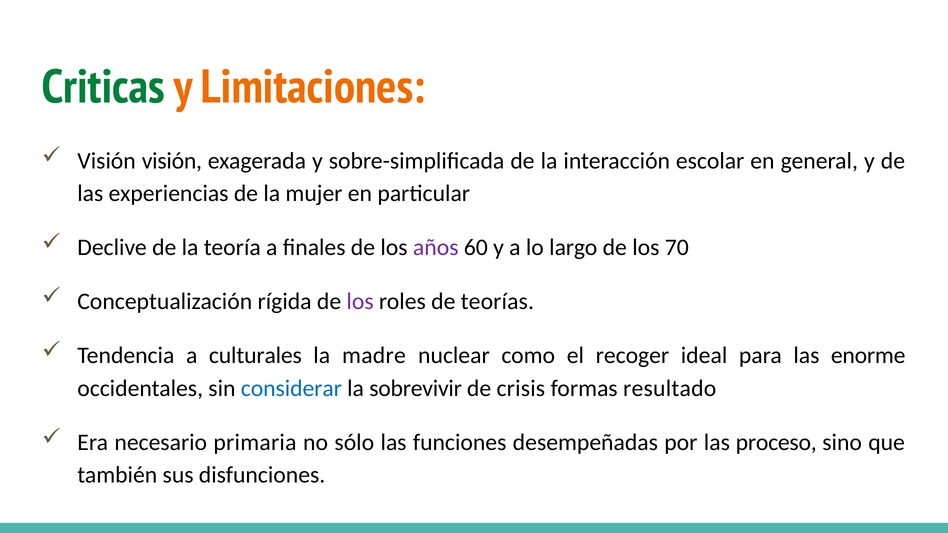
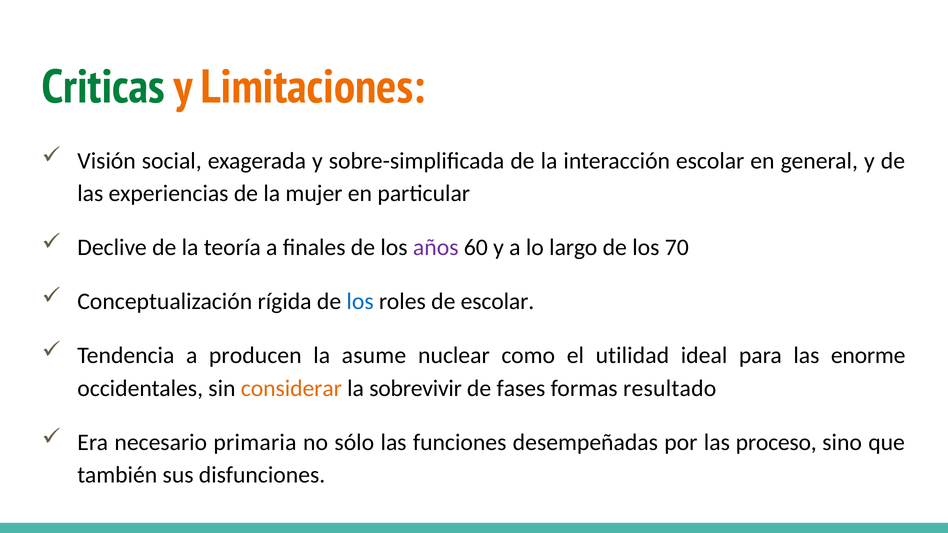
Visión visión: visión -> social
los at (360, 302) colour: purple -> blue
de teorías: teorías -> escolar
culturales: culturales -> producen
madre: madre -> asume
recoger: recoger -> utilidad
considerar colour: blue -> orange
crisis: crisis -> fases
